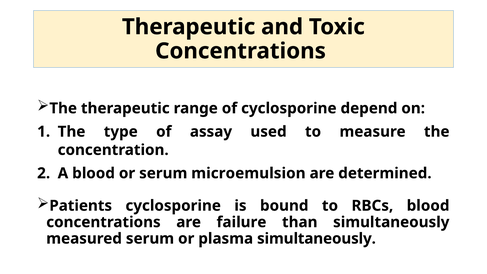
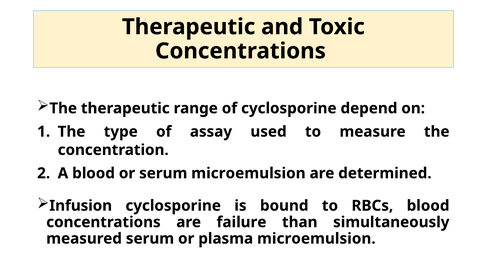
Patients: Patients -> Infusion
plasma simultaneously: simultaneously -> microemulsion
